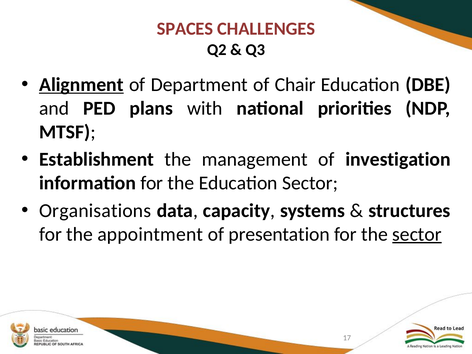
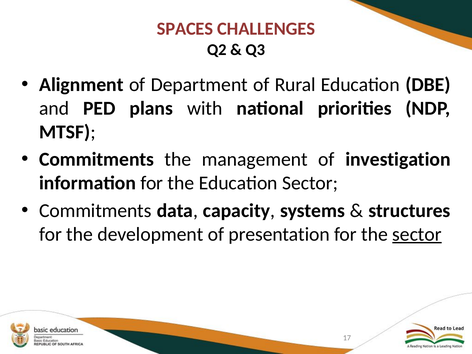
Alignment underline: present -> none
Chair: Chair -> Rural
Establishment at (97, 159): Establishment -> Commitments
Organisations at (95, 211): Organisations -> Commitments
appointment: appointment -> development
